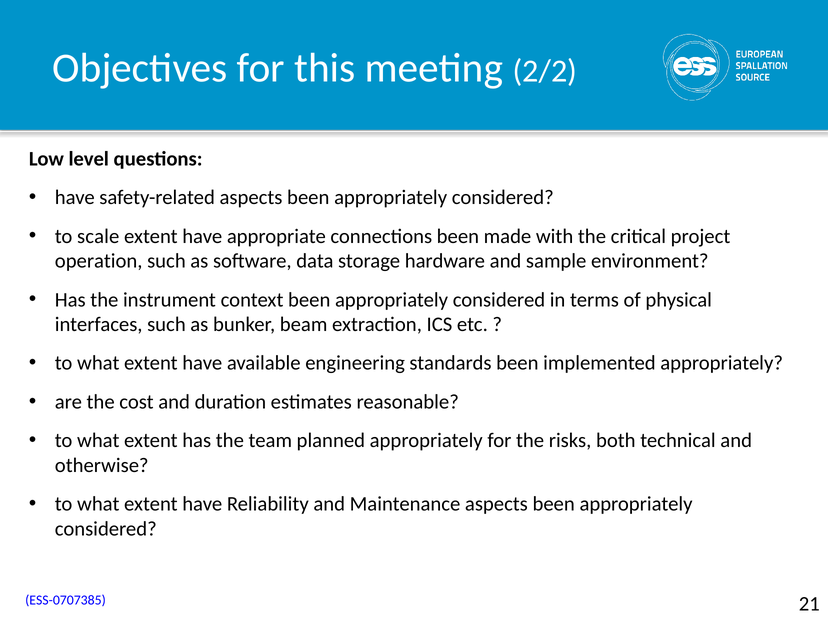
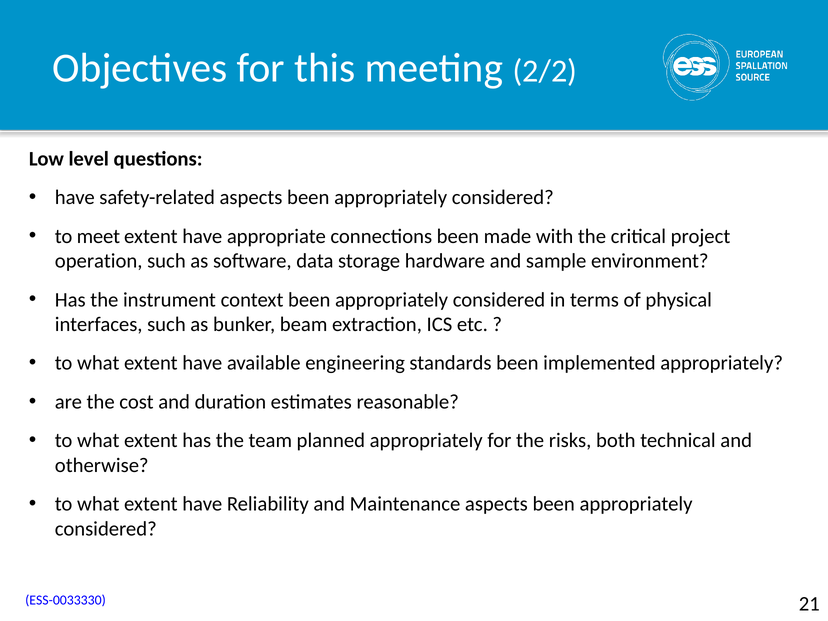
scale: scale -> meet
ESS-0707385: ESS-0707385 -> ESS-0033330
